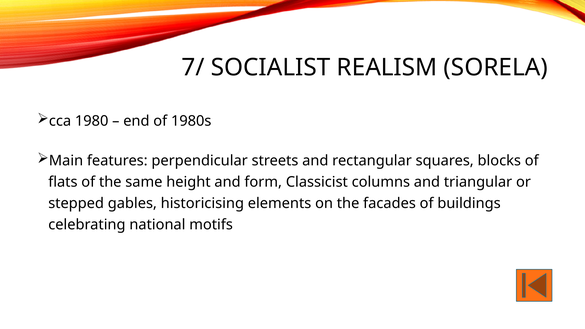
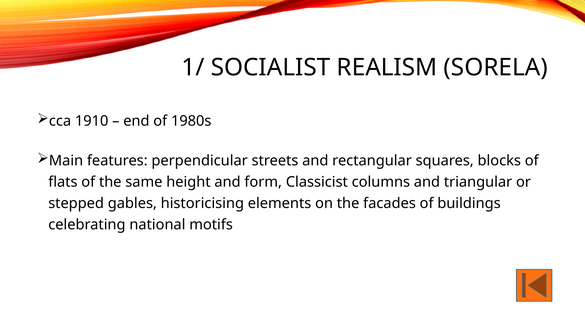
7/: 7/ -> 1/
1980: 1980 -> 1910
